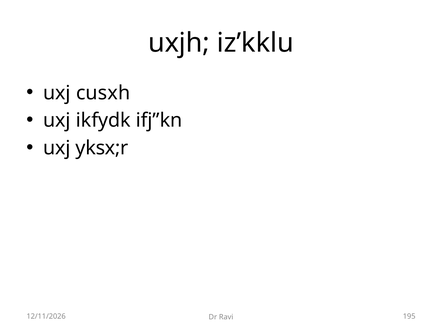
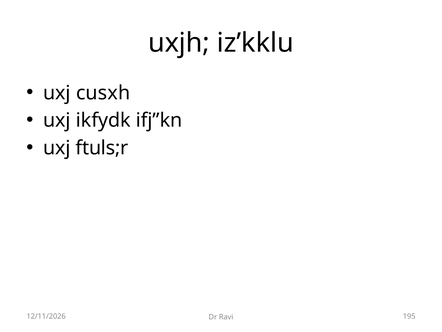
yksx;r: yksx;r -> ftuls;r
